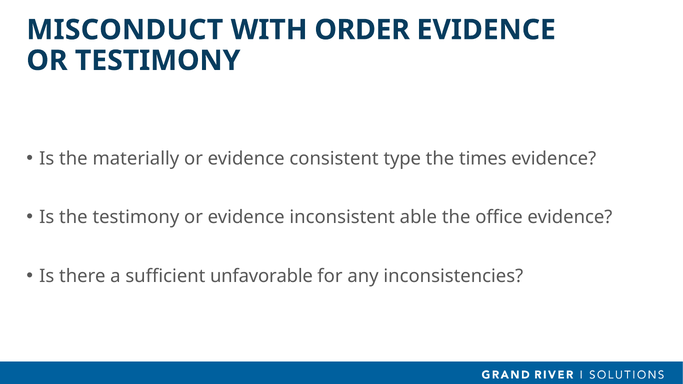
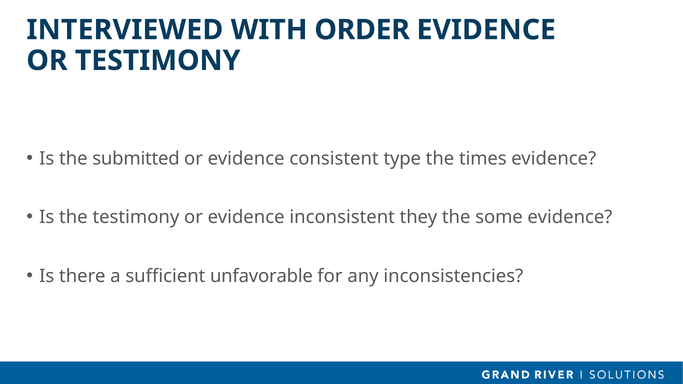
MISCONDUCT: MISCONDUCT -> INTERVIEWED
materially: materially -> submitted
able: able -> they
office: office -> some
